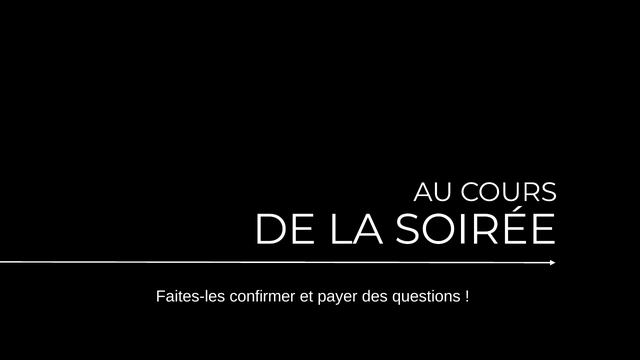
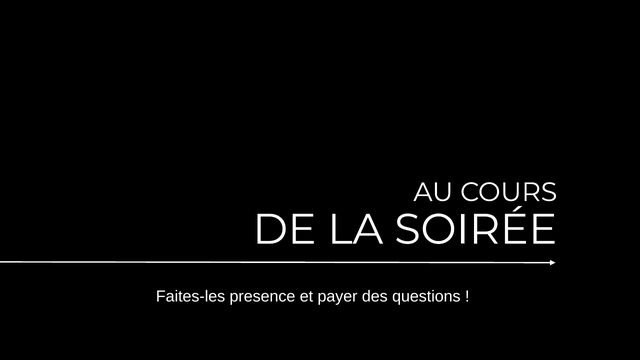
confirmer: confirmer -> presence
